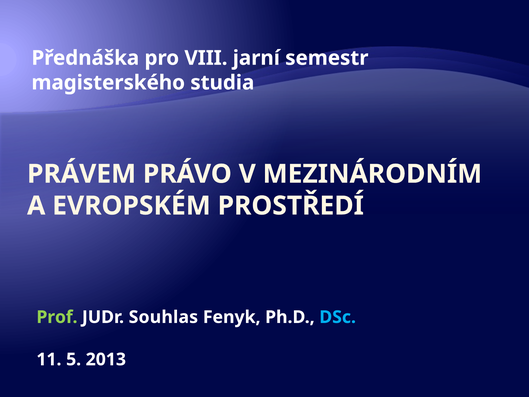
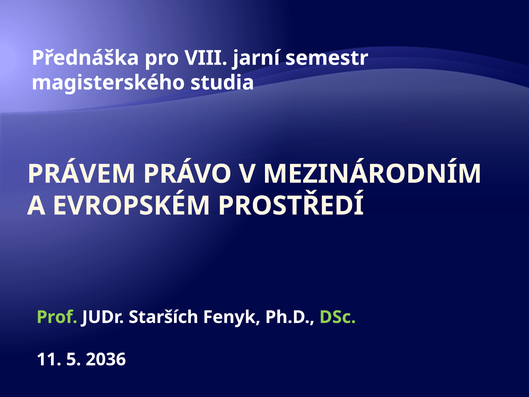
Souhlas: Souhlas -> Starších
DSc colour: light blue -> light green
2013: 2013 -> 2036
